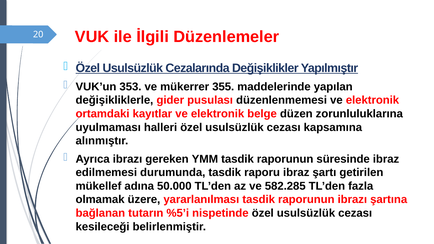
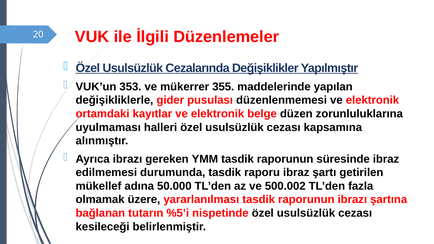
582.285: 582.285 -> 500.002
